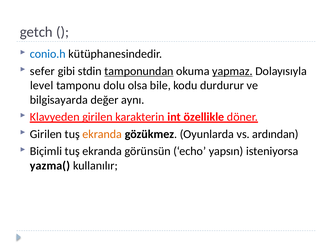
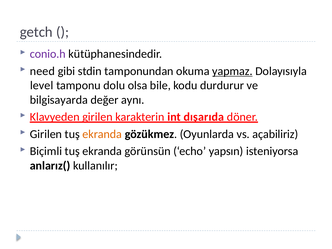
conio.h colour: blue -> purple
sefer: sefer -> need
tamponundan underline: present -> none
özellikle: özellikle -> dışarıda
ardından: ardından -> açabiliriz
yazma(: yazma( -> anlarız(
